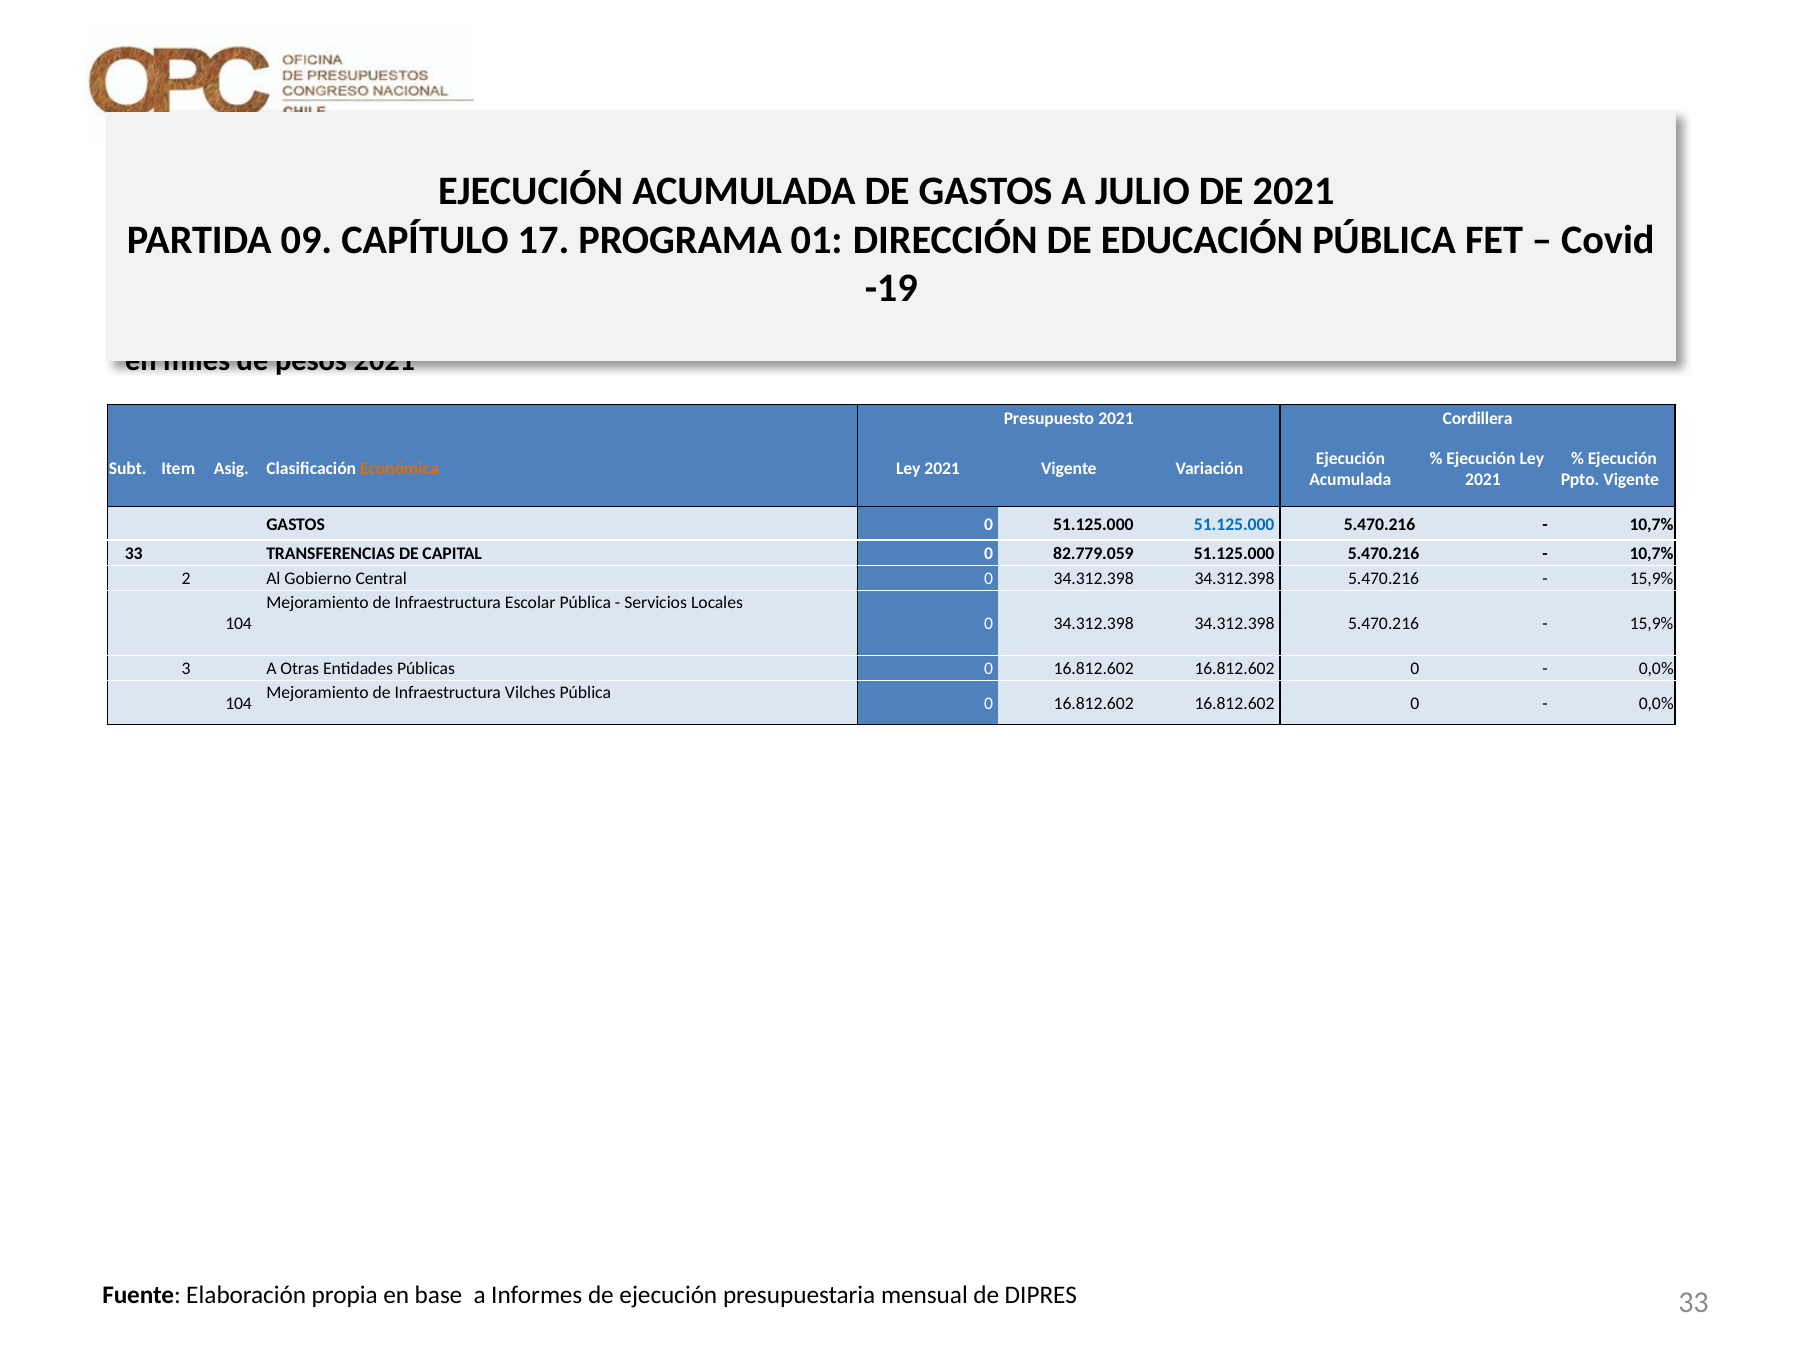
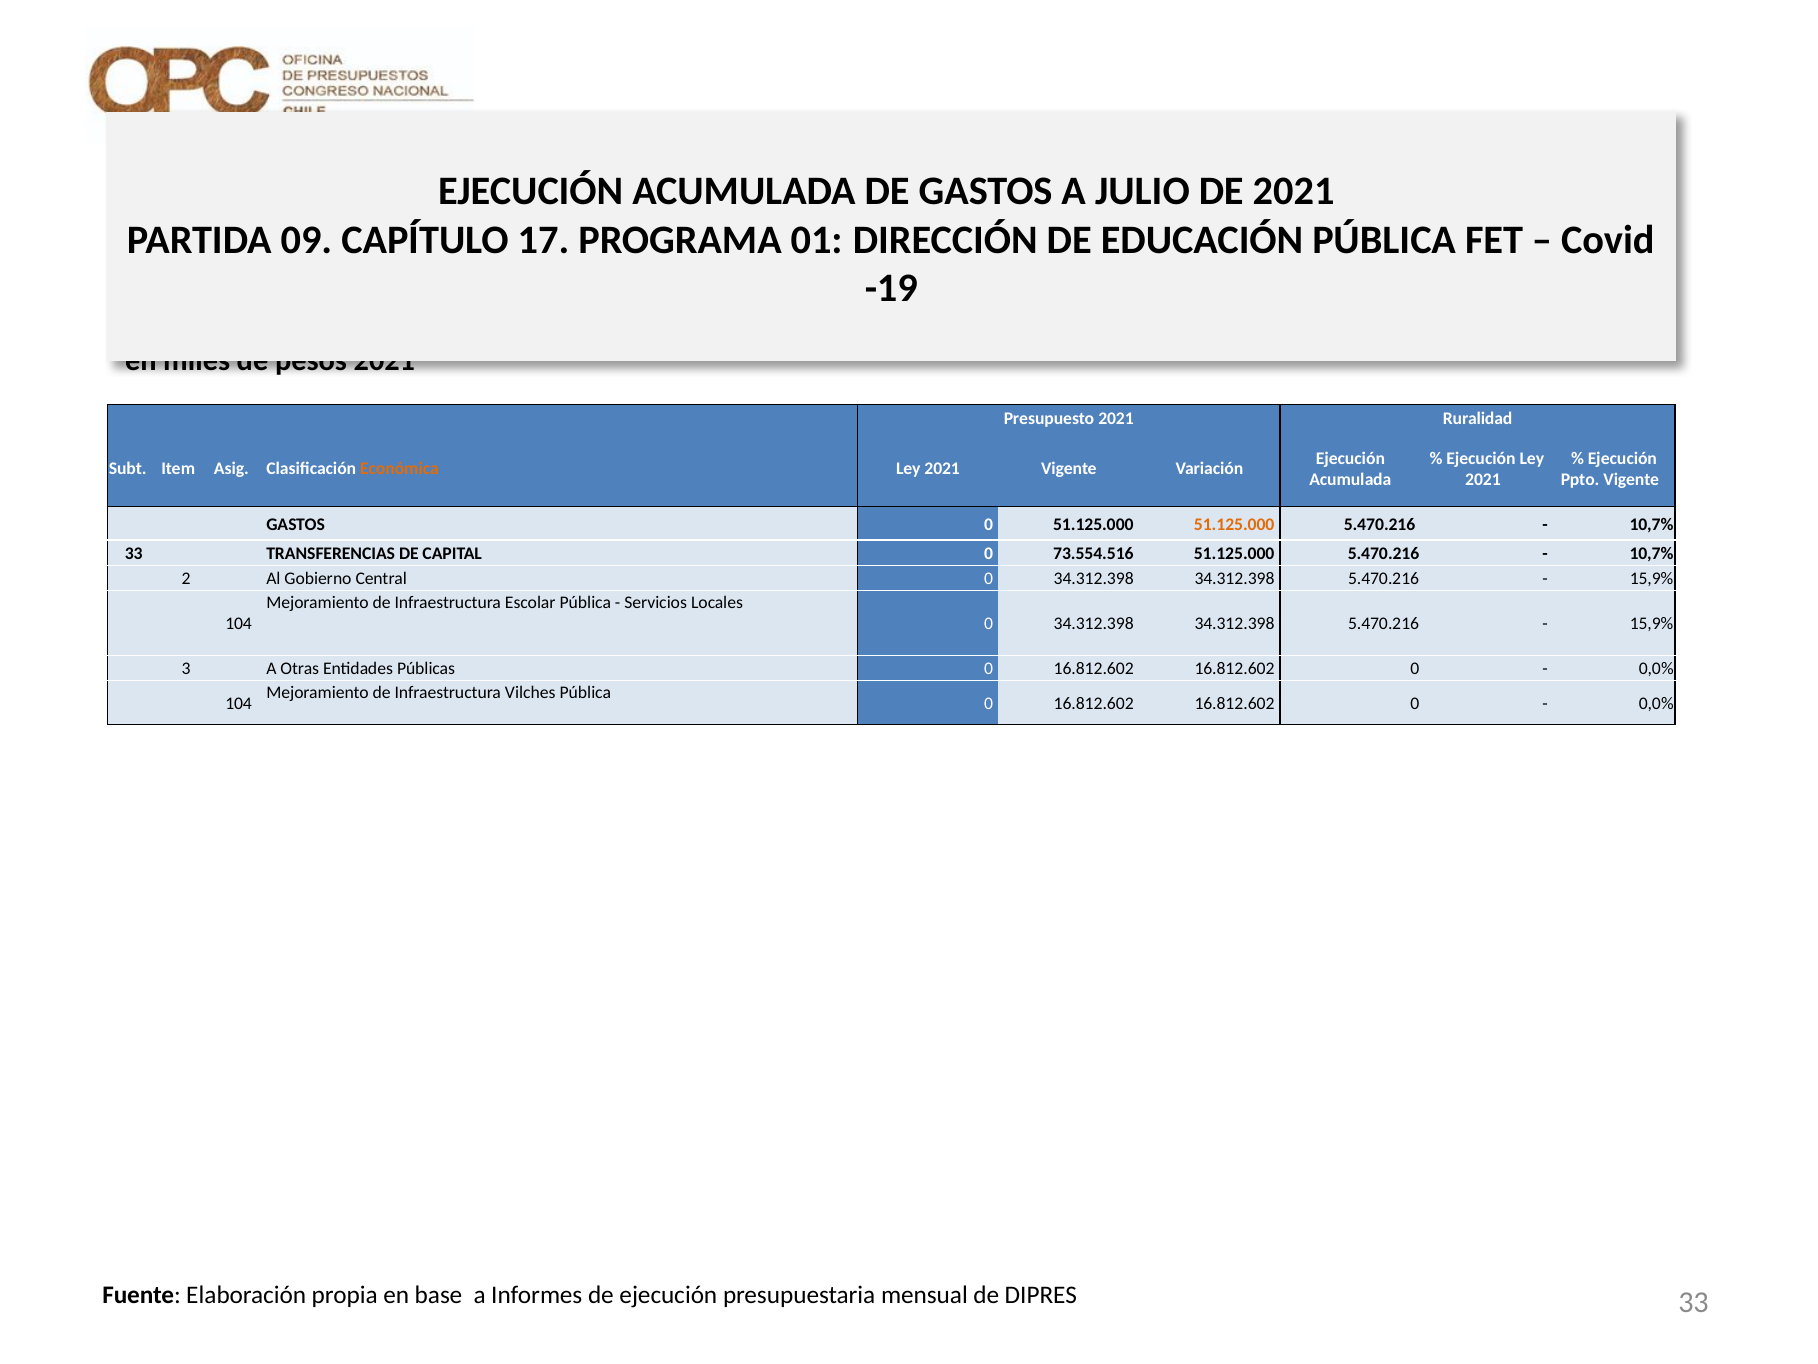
Cordillera: Cordillera -> Ruralidad
51.125.000 at (1234, 524) colour: blue -> orange
82.779.059: 82.779.059 -> 73.554.516
